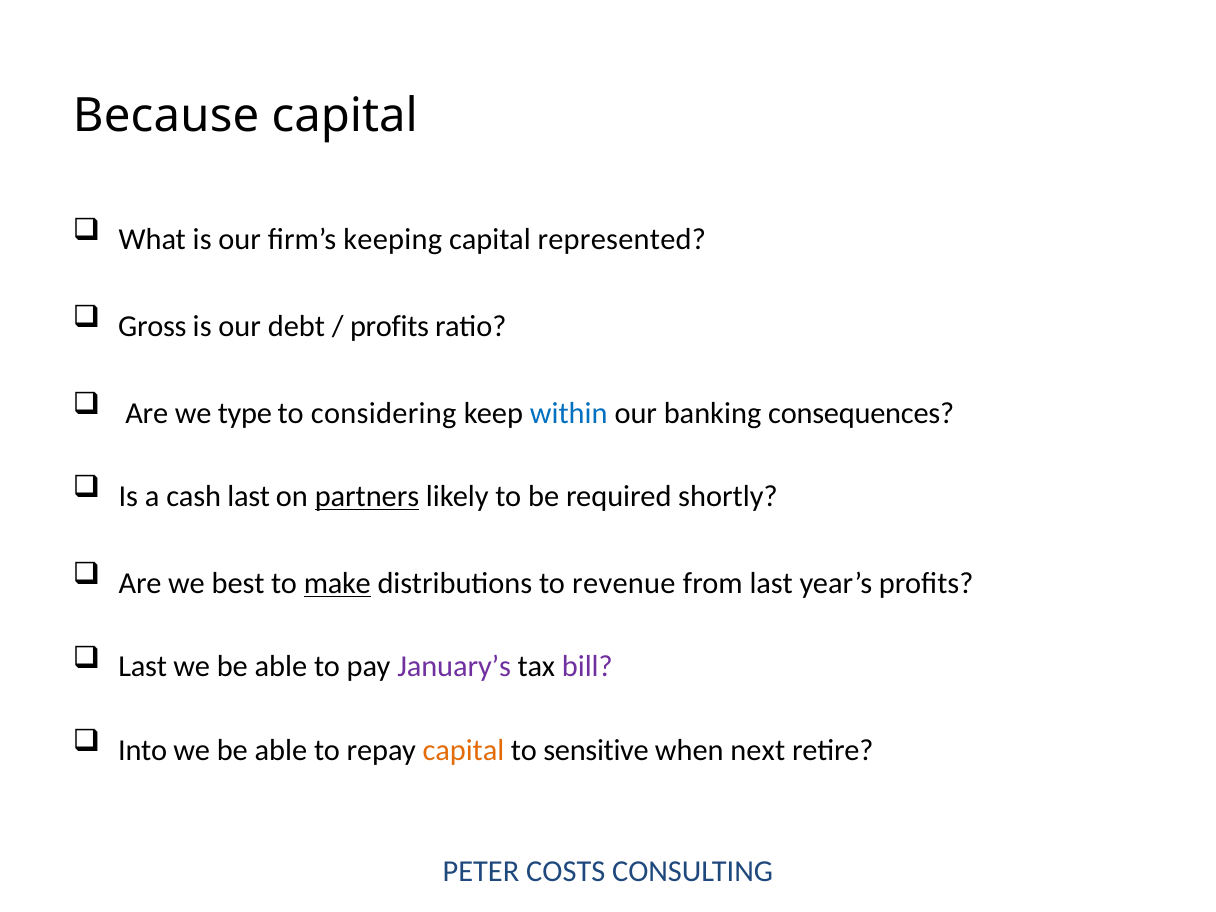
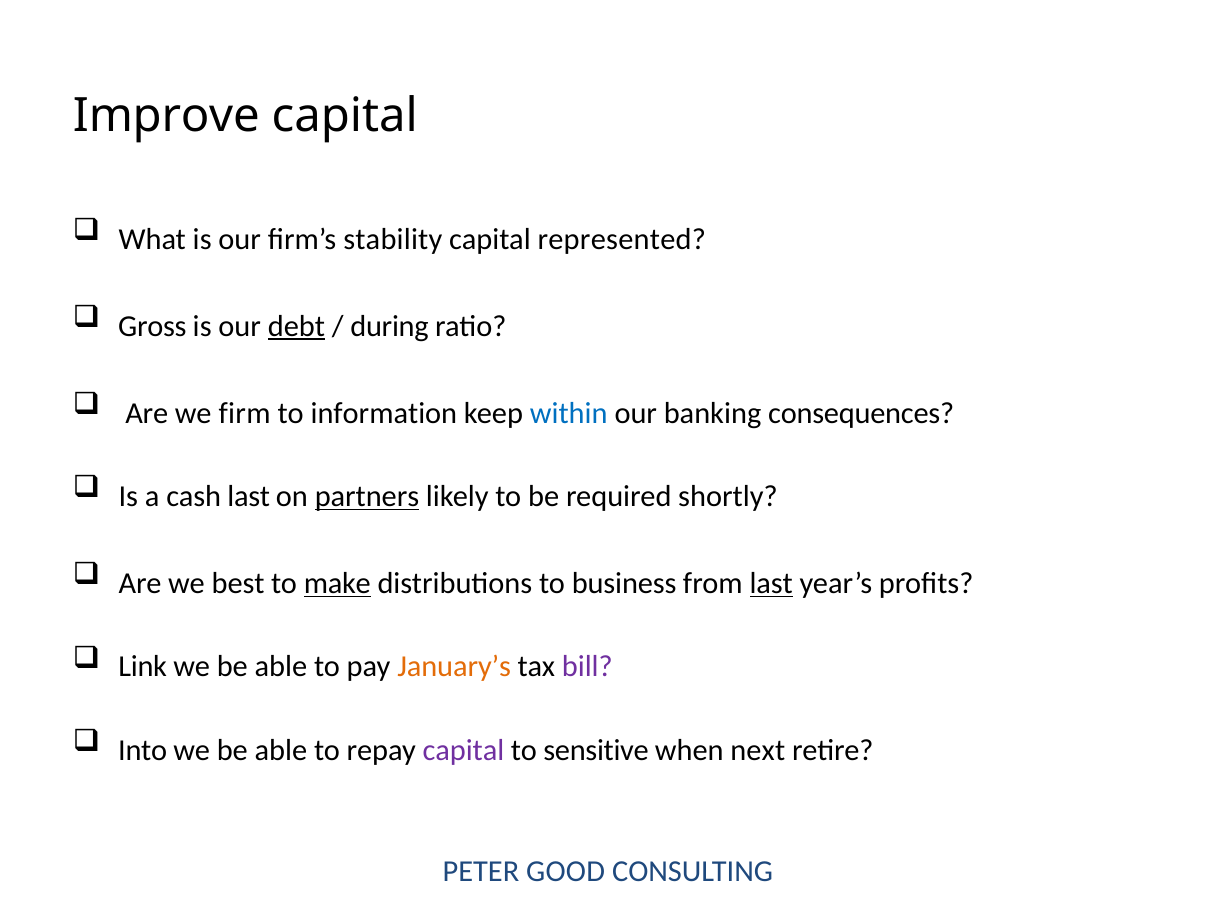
Because: Because -> Improve
keeping: keeping -> stability
debt underline: none -> present
profits at (390, 326): profits -> during
type: type -> firm
considering: considering -> information
revenue: revenue -> business
last at (771, 583) underline: none -> present
Last at (143, 667): Last -> Link
January’s colour: purple -> orange
capital at (463, 750) colour: orange -> purple
COSTS: COSTS -> GOOD
